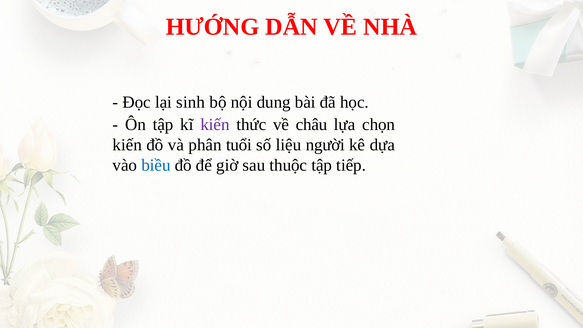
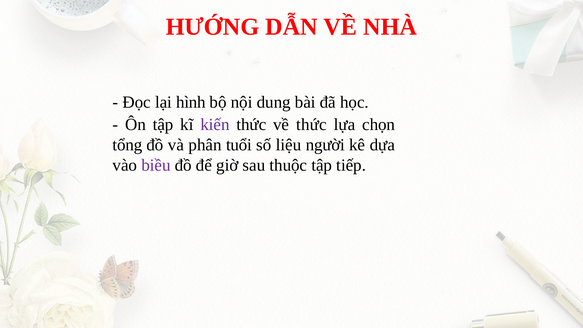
sinh: sinh -> hình
về châu: châu -> thức
kiến at (127, 145): kiến -> tổng
biều colour: blue -> purple
